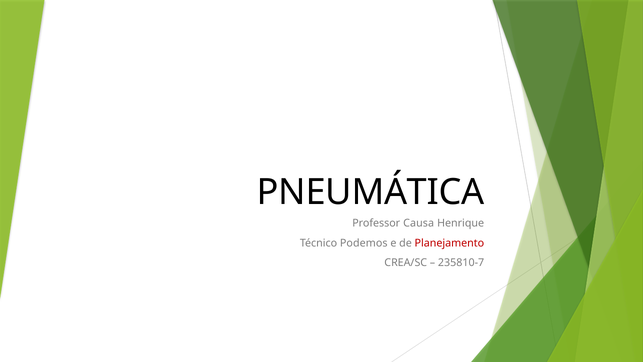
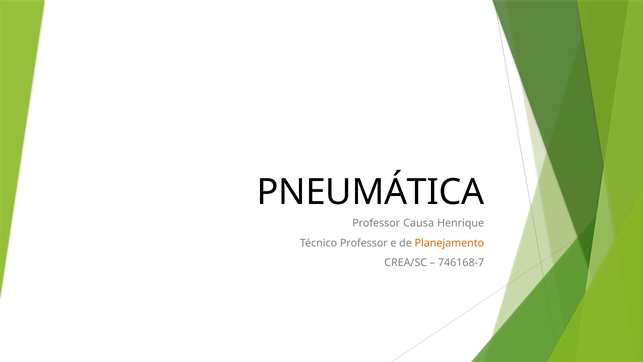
Técnico Podemos: Podemos -> Professor
Planejamento colour: red -> orange
235810-7: 235810-7 -> 746168-7
